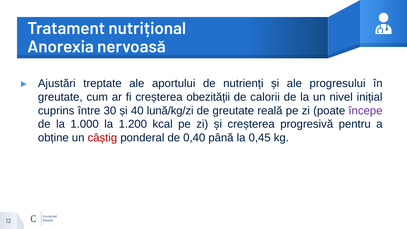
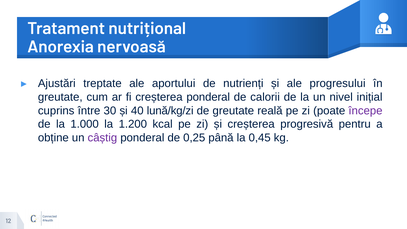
creșterea obezității: obezității -> ponderal
câștig colour: red -> purple
0,40: 0,40 -> 0,25
